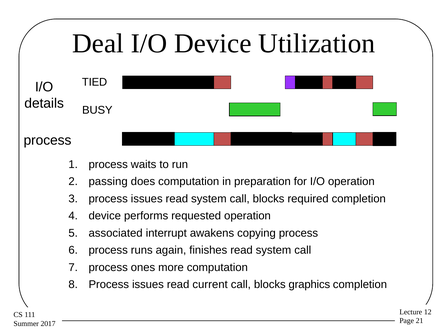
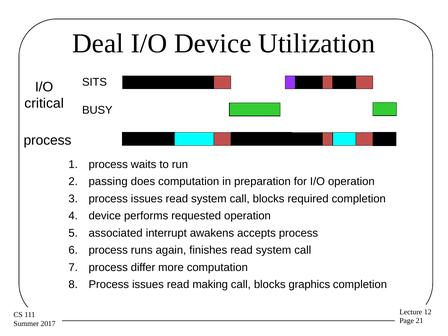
TIED: TIED -> SITS
details: details -> critical
copying: copying -> accepts
ones: ones -> differ
current: current -> making
